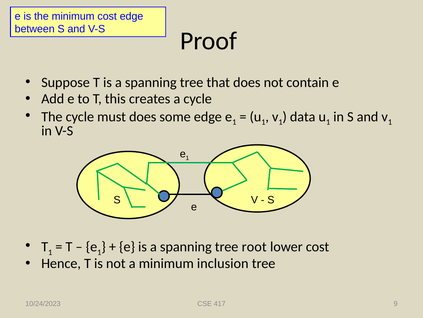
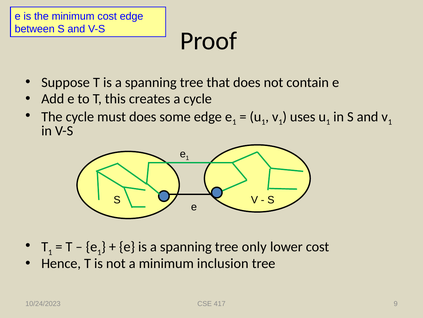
data: data -> uses
root: root -> only
